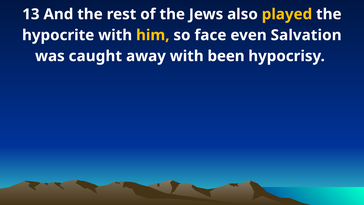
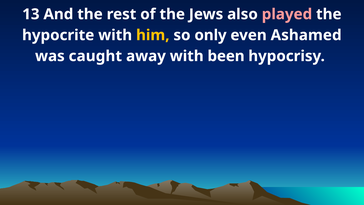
played colour: yellow -> pink
face: face -> only
Salvation: Salvation -> Ashamed
